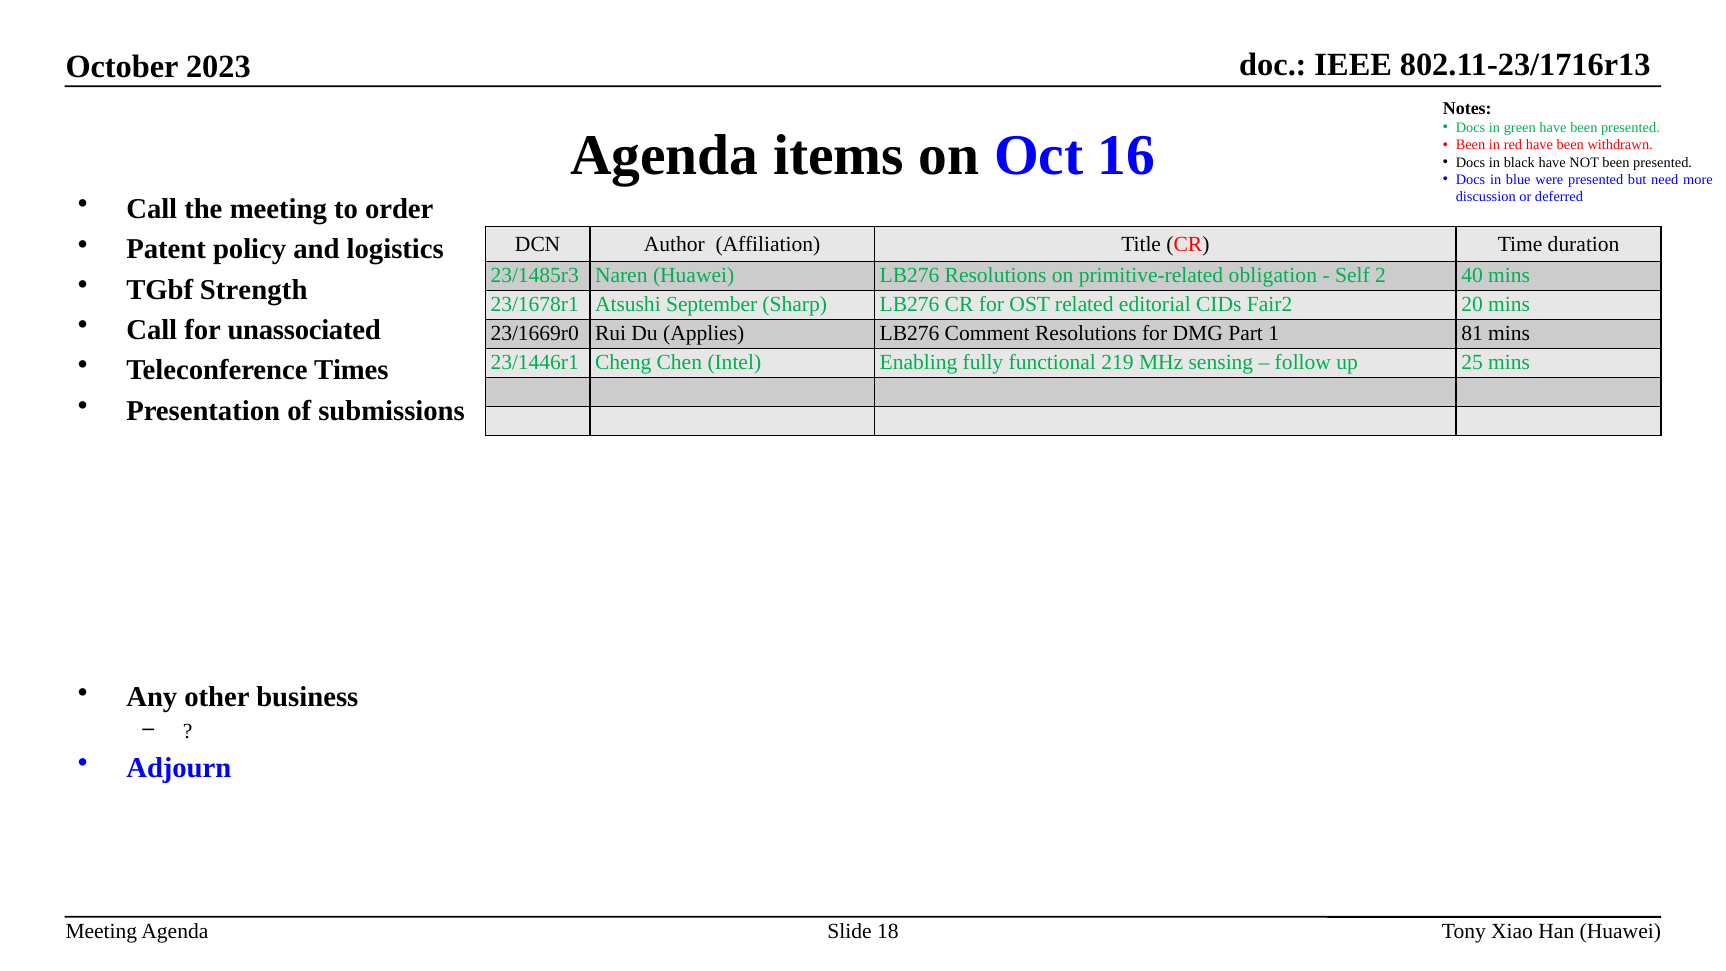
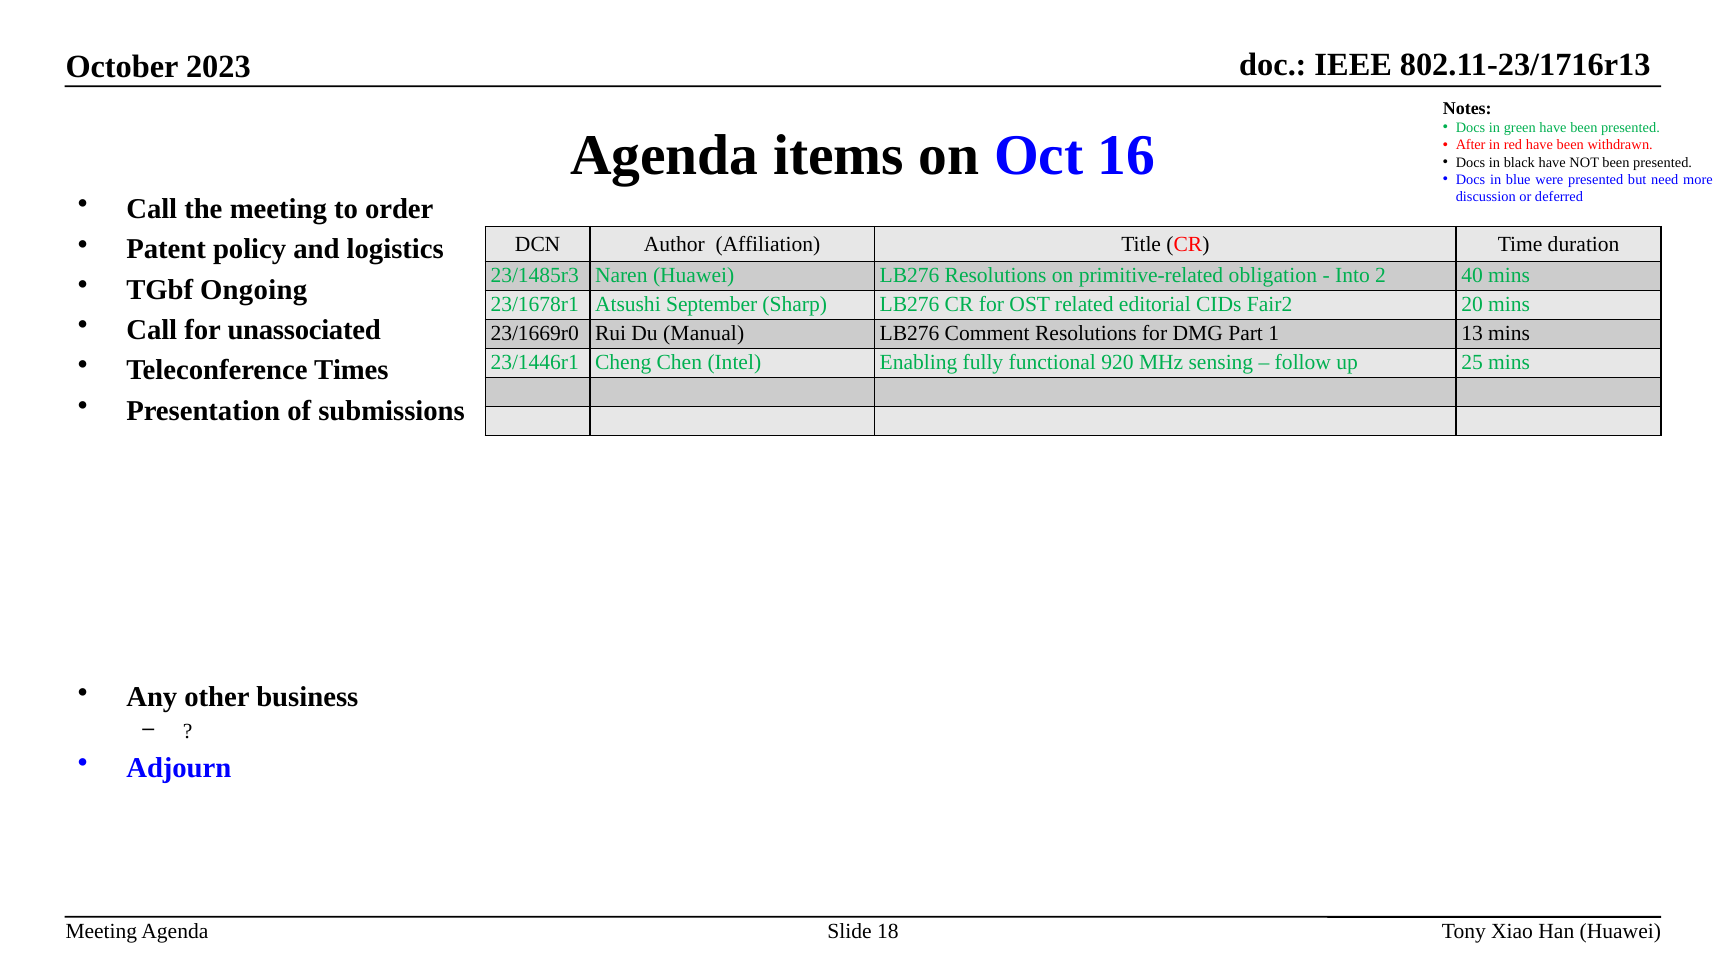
Been at (1471, 145): Been -> After
Self: Self -> Into
Strength: Strength -> Ongoing
Applies: Applies -> Manual
81: 81 -> 13
219: 219 -> 920
